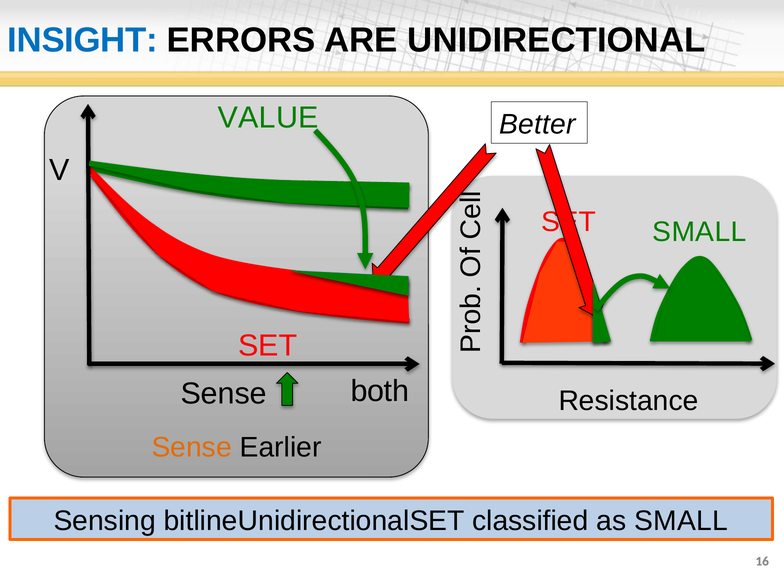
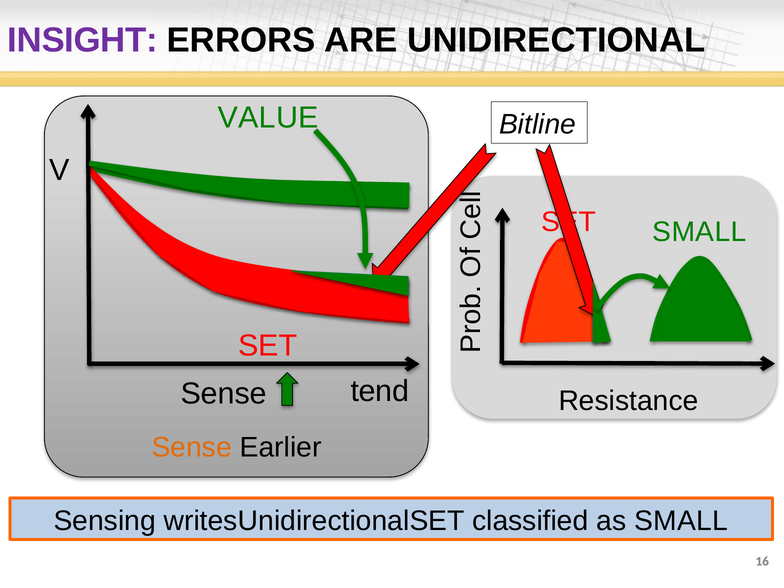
INSIGHT colour: blue -> purple
Better: Better -> Bitline
both: both -> tend
bitline: bitline -> writes
